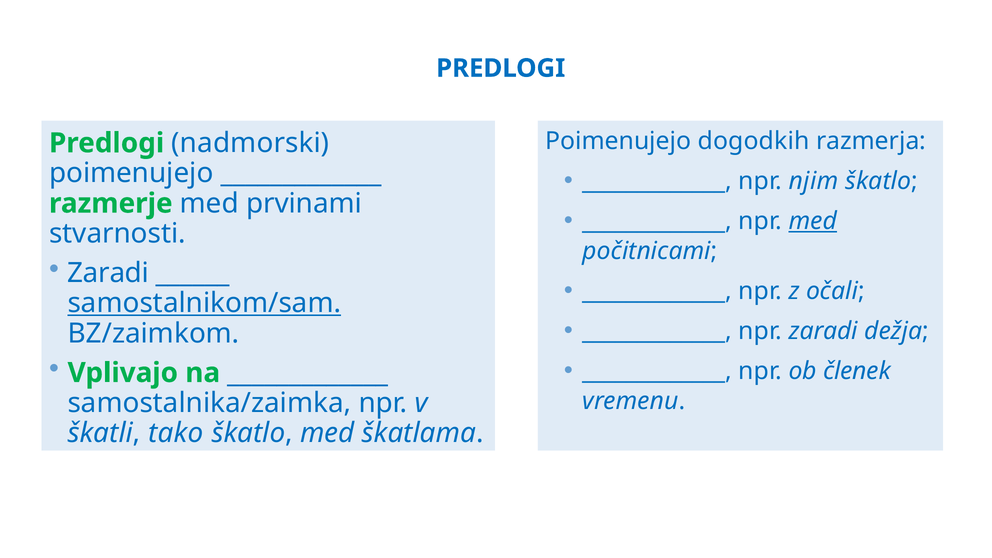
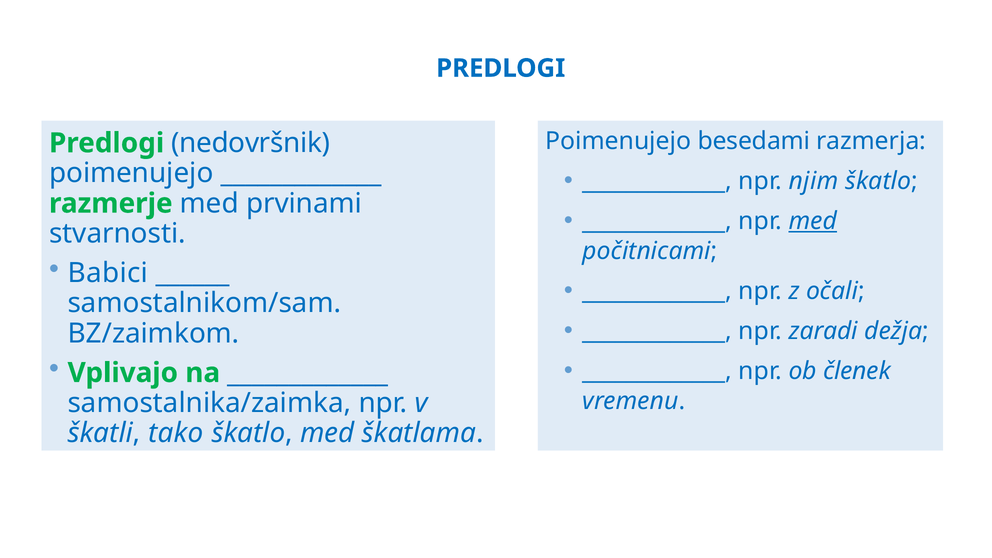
dogodkih: dogodkih -> besedami
nadmorski: nadmorski -> nedovršnik
Zaradi at (108, 273): Zaradi -> Babici
samostalnikom/sam underline: present -> none
